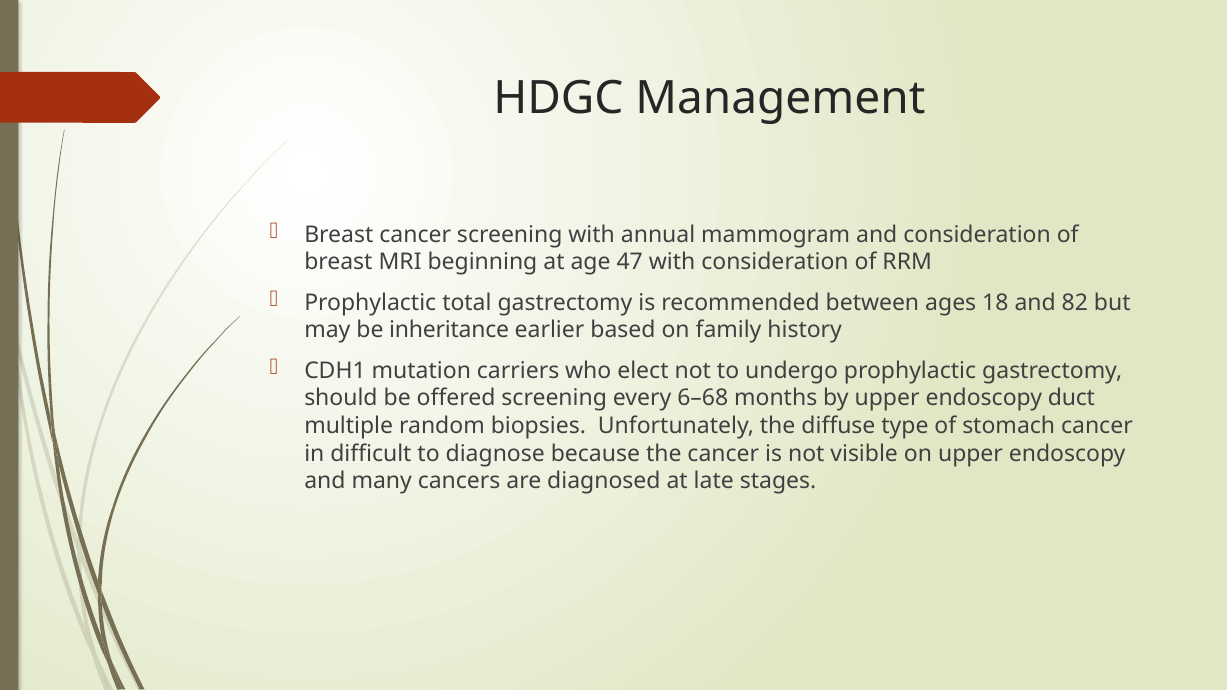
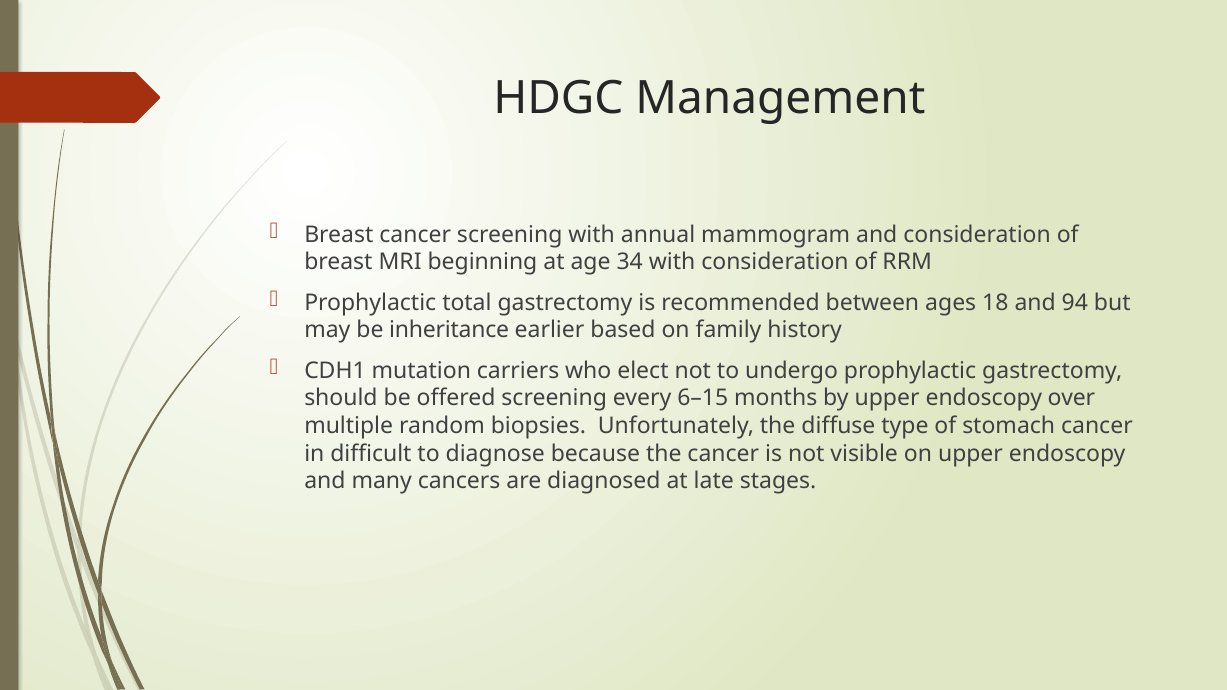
47: 47 -> 34
82: 82 -> 94
6–68: 6–68 -> 6–15
duct: duct -> over
